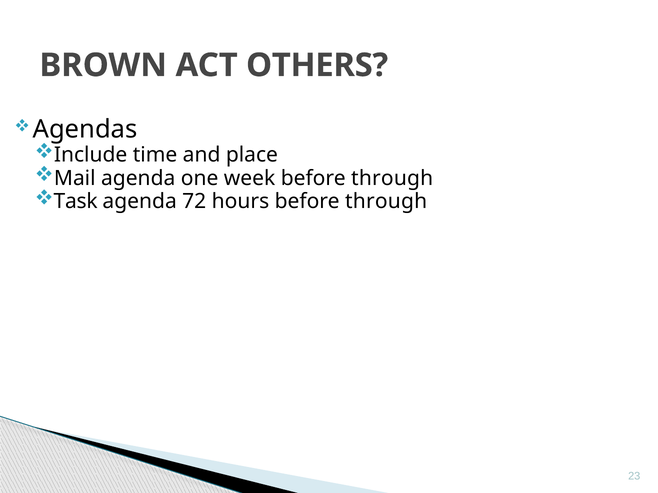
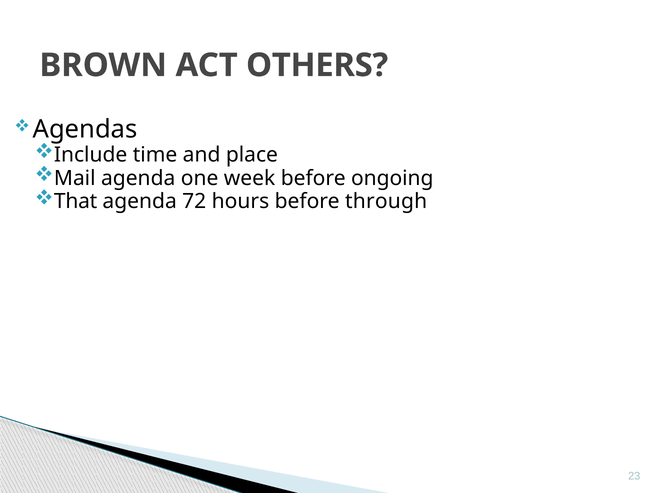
week before through: through -> ongoing
Task: Task -> That
